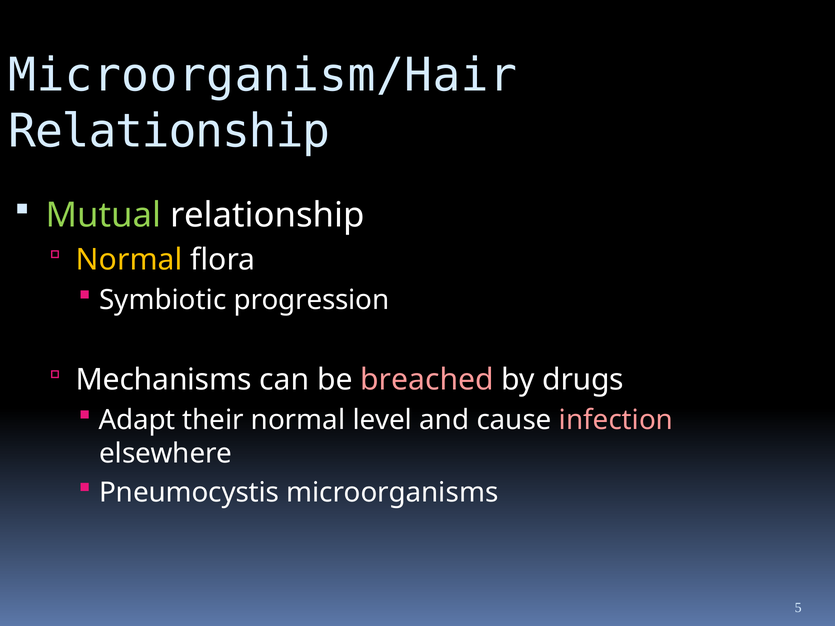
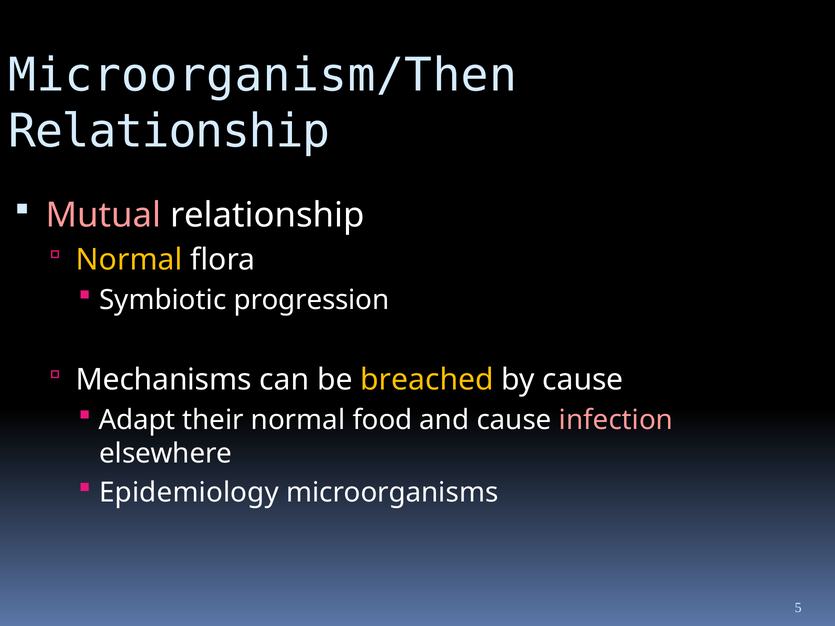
Microorganism/Hair: Microorganism/Hair -> Microorganism/Then
Mutual colour: light green -> pink
breached colour: pink -> yellow
by drugs: drugs -> cause
level: level -> food
Pneumocystis: Pneumocystis -> Epidemiology
